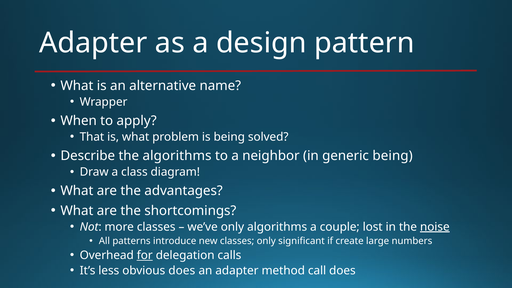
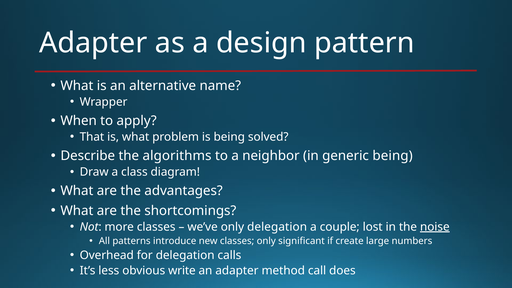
only algorithms: algorithms -> delegation
for underline: present -> none
obvious does: does -> write
